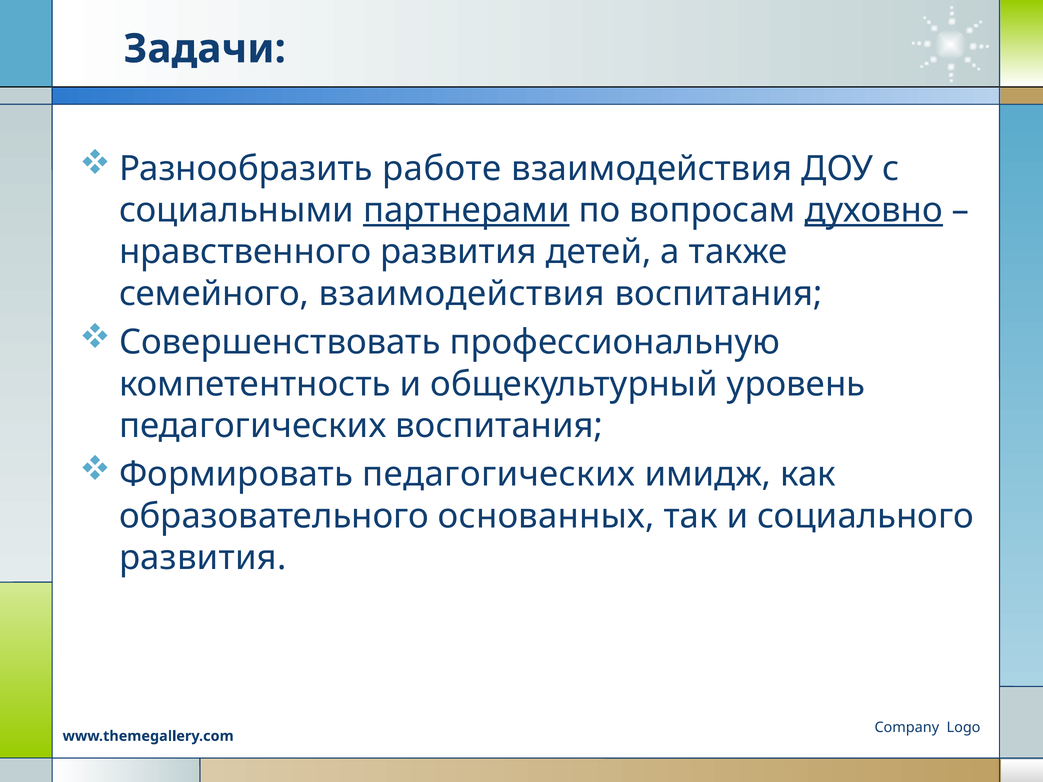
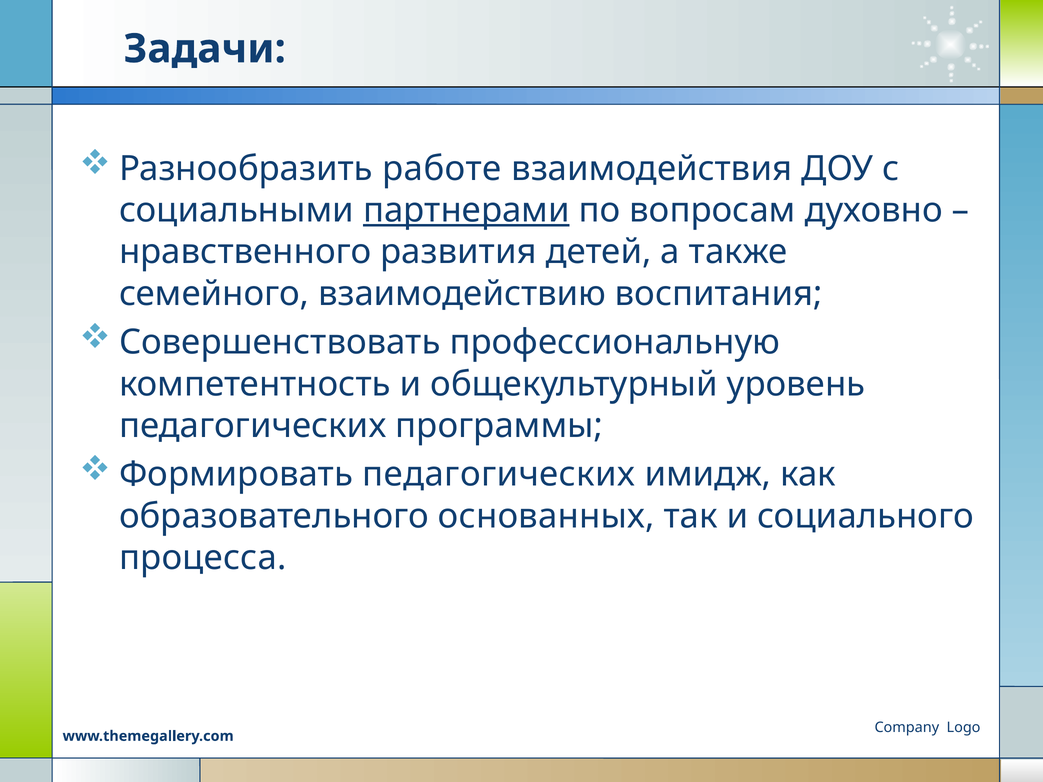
духовно underline: present -> none
семейного взаимодействия: взаимодействия -> взаимодействию
педагогических воспитания: воспитания -> программы
развития at (203, 558): развития -> процесса
